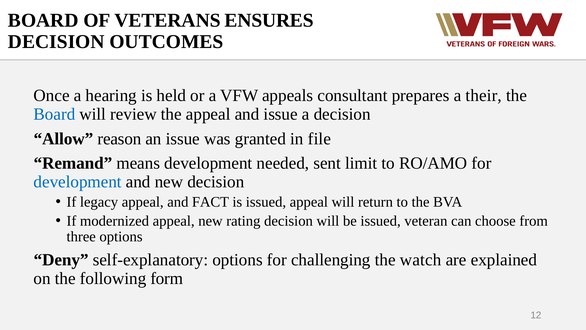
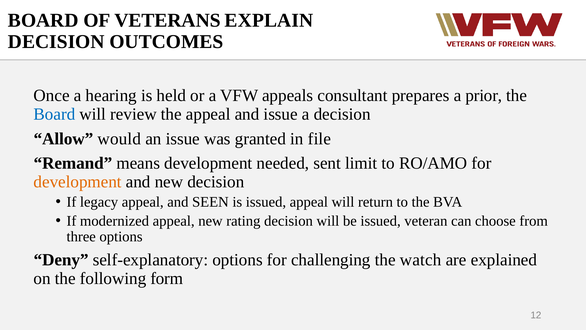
ENSURES: ENSURES -> EXPLAIN
their: their -> prior
reason: reason -> would
development at (78, 182) colour: blue -> orange
FACT: FACT -> SEEN
